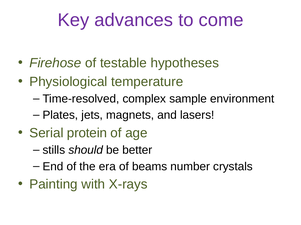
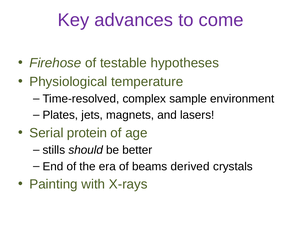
number: number -> derived
